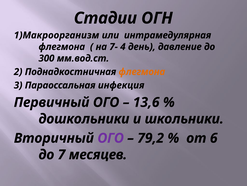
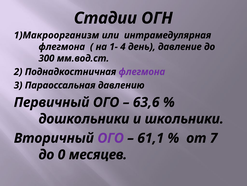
7-: 7- -> 1-
флегмона at (142, 72) colour: orange -> purple
инфекция: инфекция -> давлению
13,6: 13,6 -> 63,6
79,2: 79,2 -> 61,1
6: 6 -> 7
7: 7 -> 0
